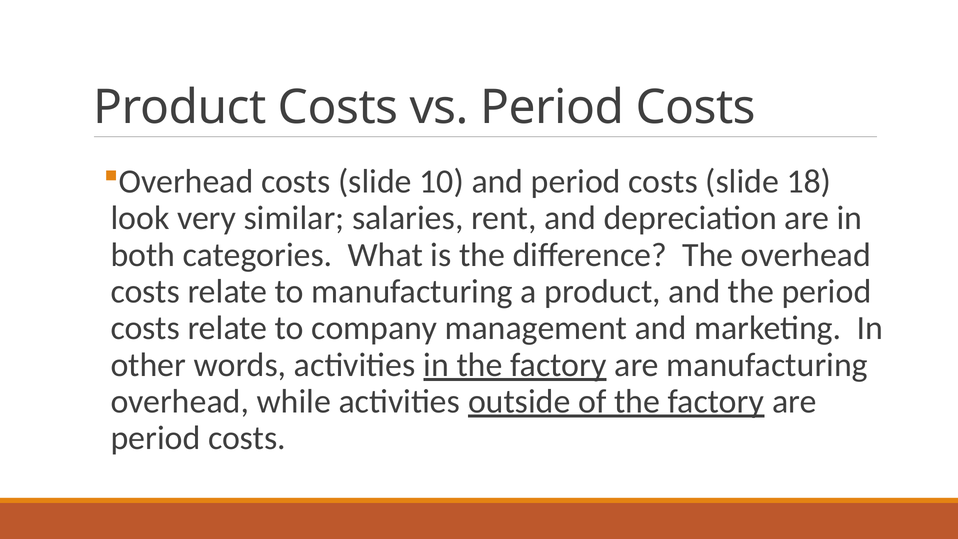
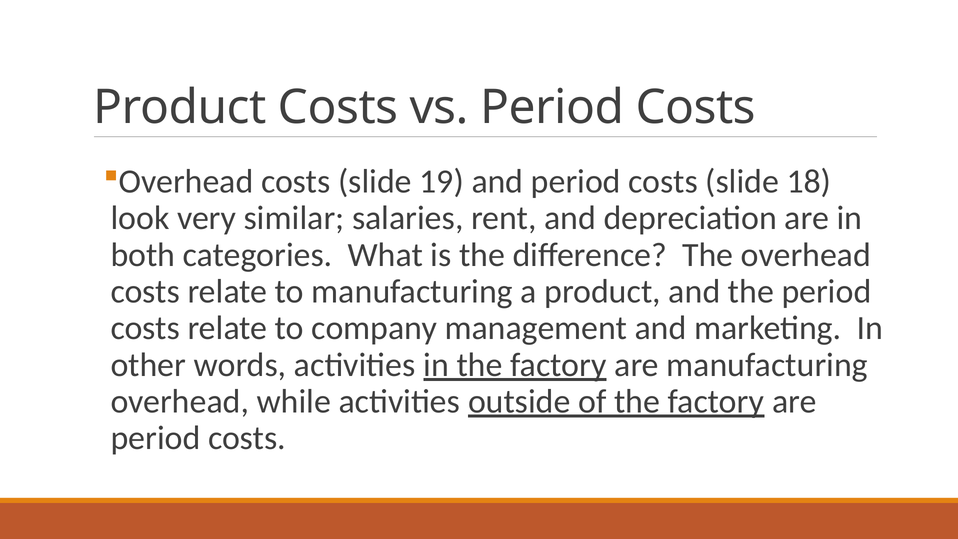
10: 10 -> 19
